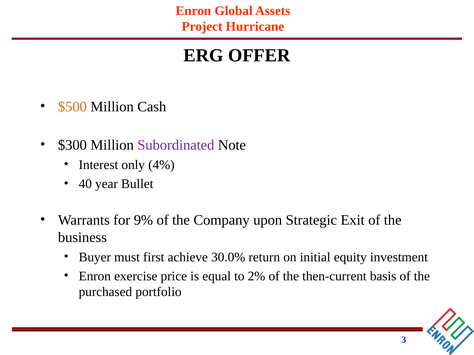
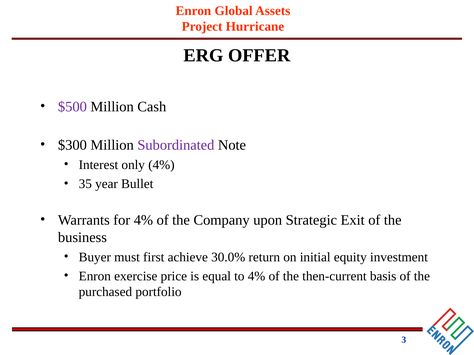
$500 colour: orange -> purple
40: 40 -> 35
for 9%: 9% -> 4%
to 2%: 2% -> 4%
